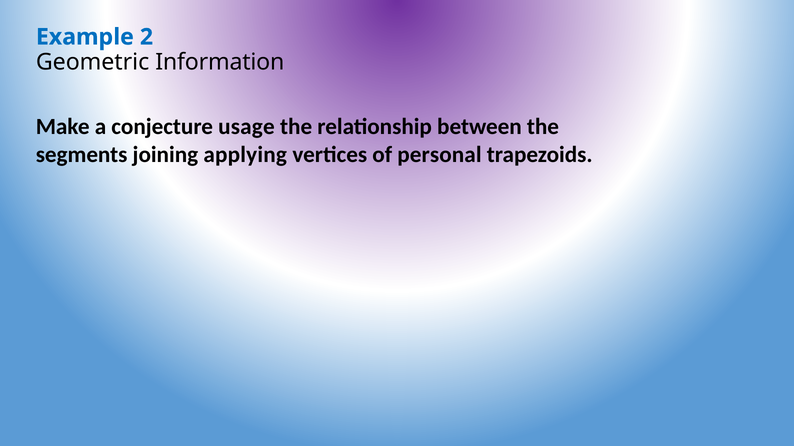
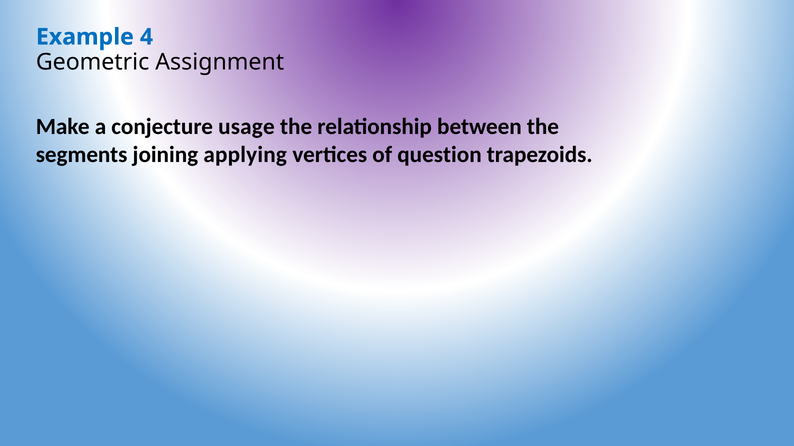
2: 2 -> 4
Information: Information -> Assignment
personal: personal -> question
